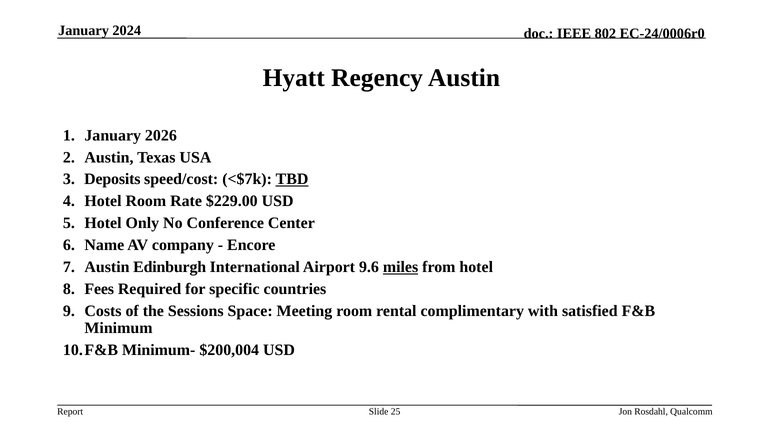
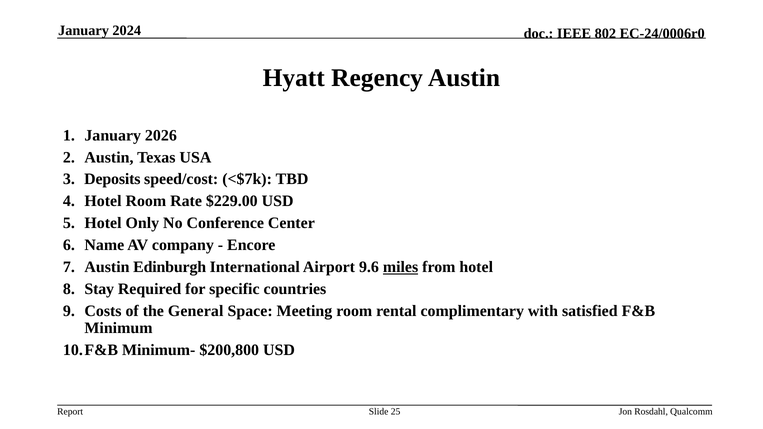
TBD underline: present -> none
Fees: Fees -> Stay
Sessions: Sessions -> General
$200,004: $200,004 -> $200,800
